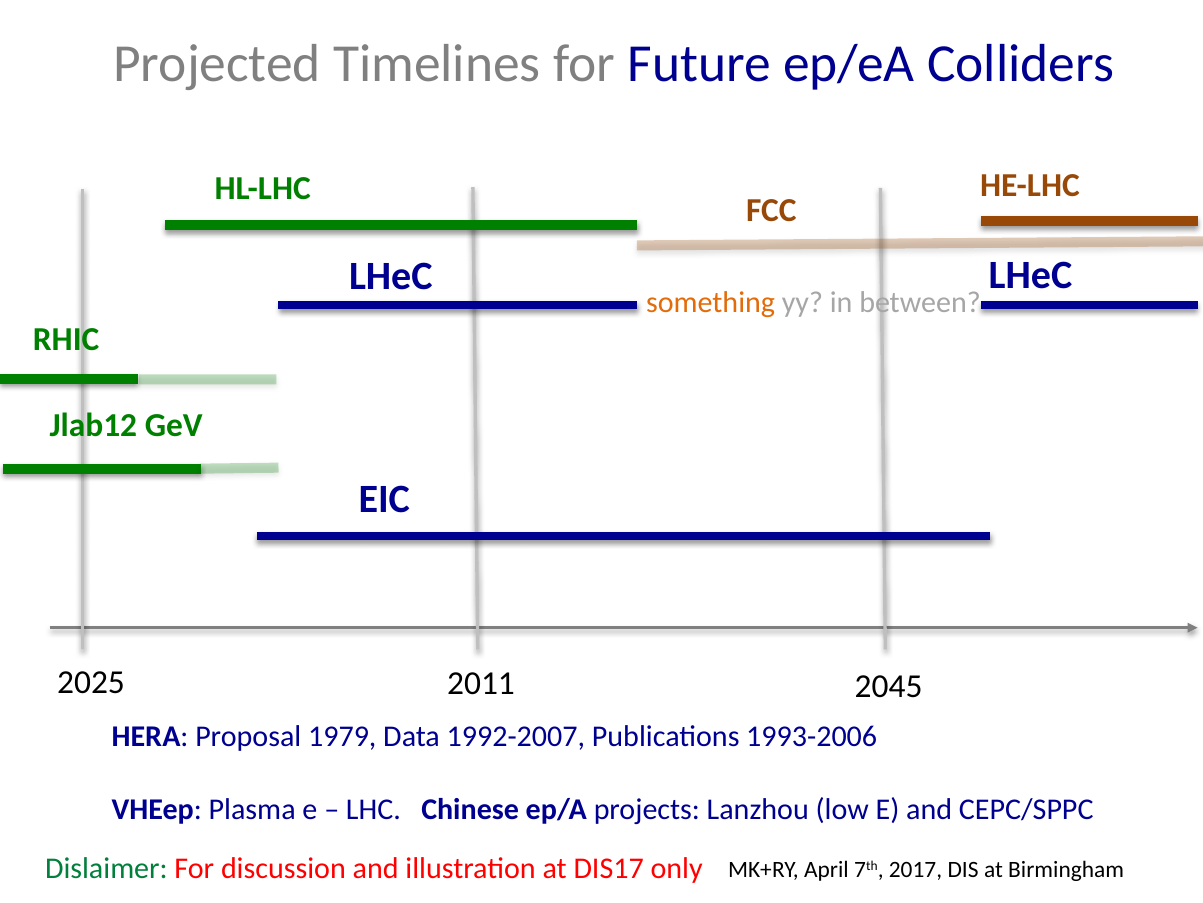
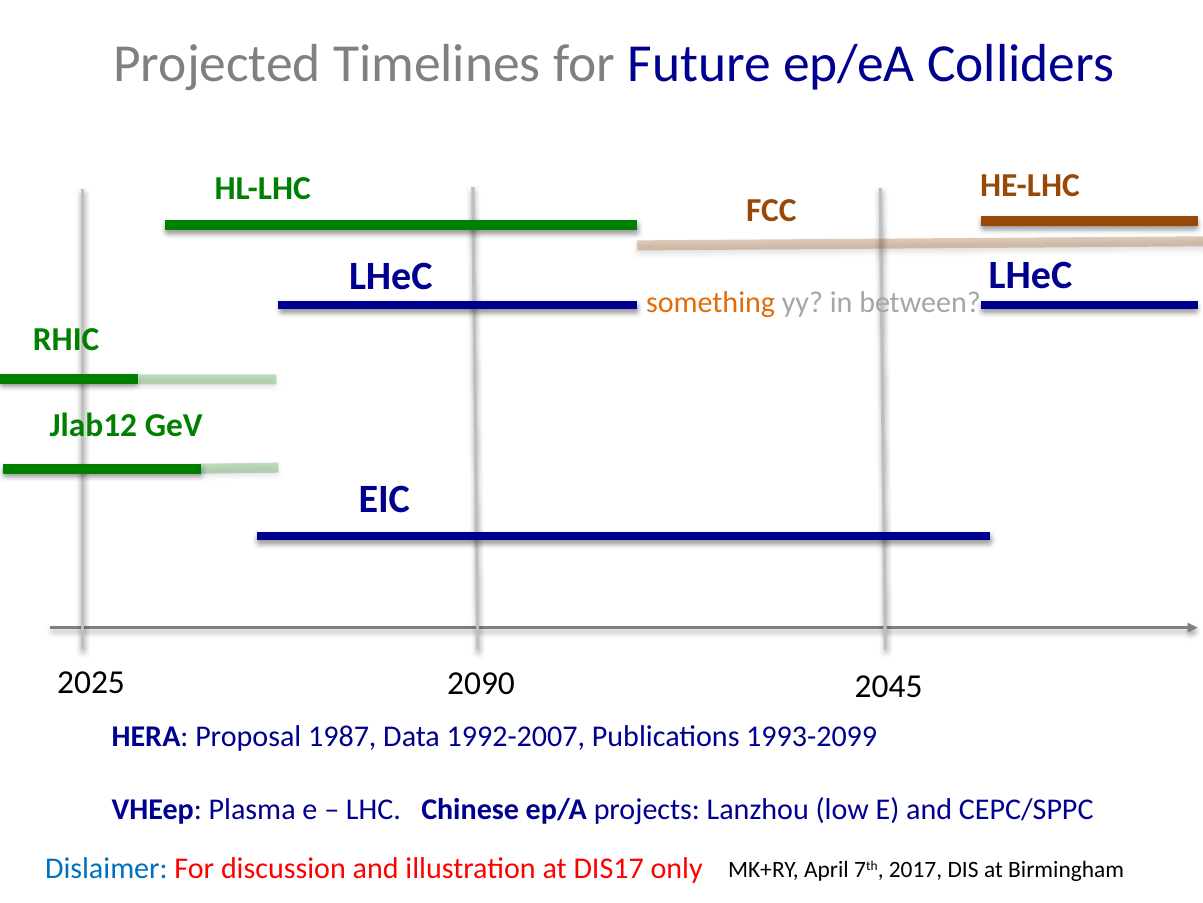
2011: 2011 -> 2090
1979: 1979 -> 1987
1993-2006: 1993-2006 -> 1993-2099
Dislaimer colour: green -> blue
